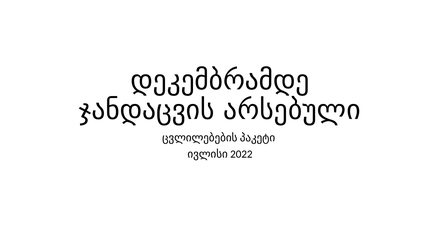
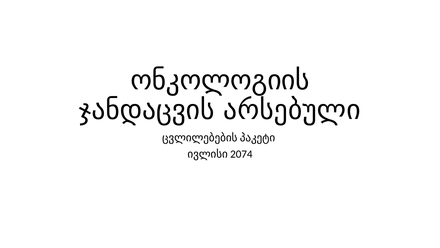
დეკემბრამდე: დეკემბრამდე -> ონკოლოგიის
2022: 2022 -> 2074
